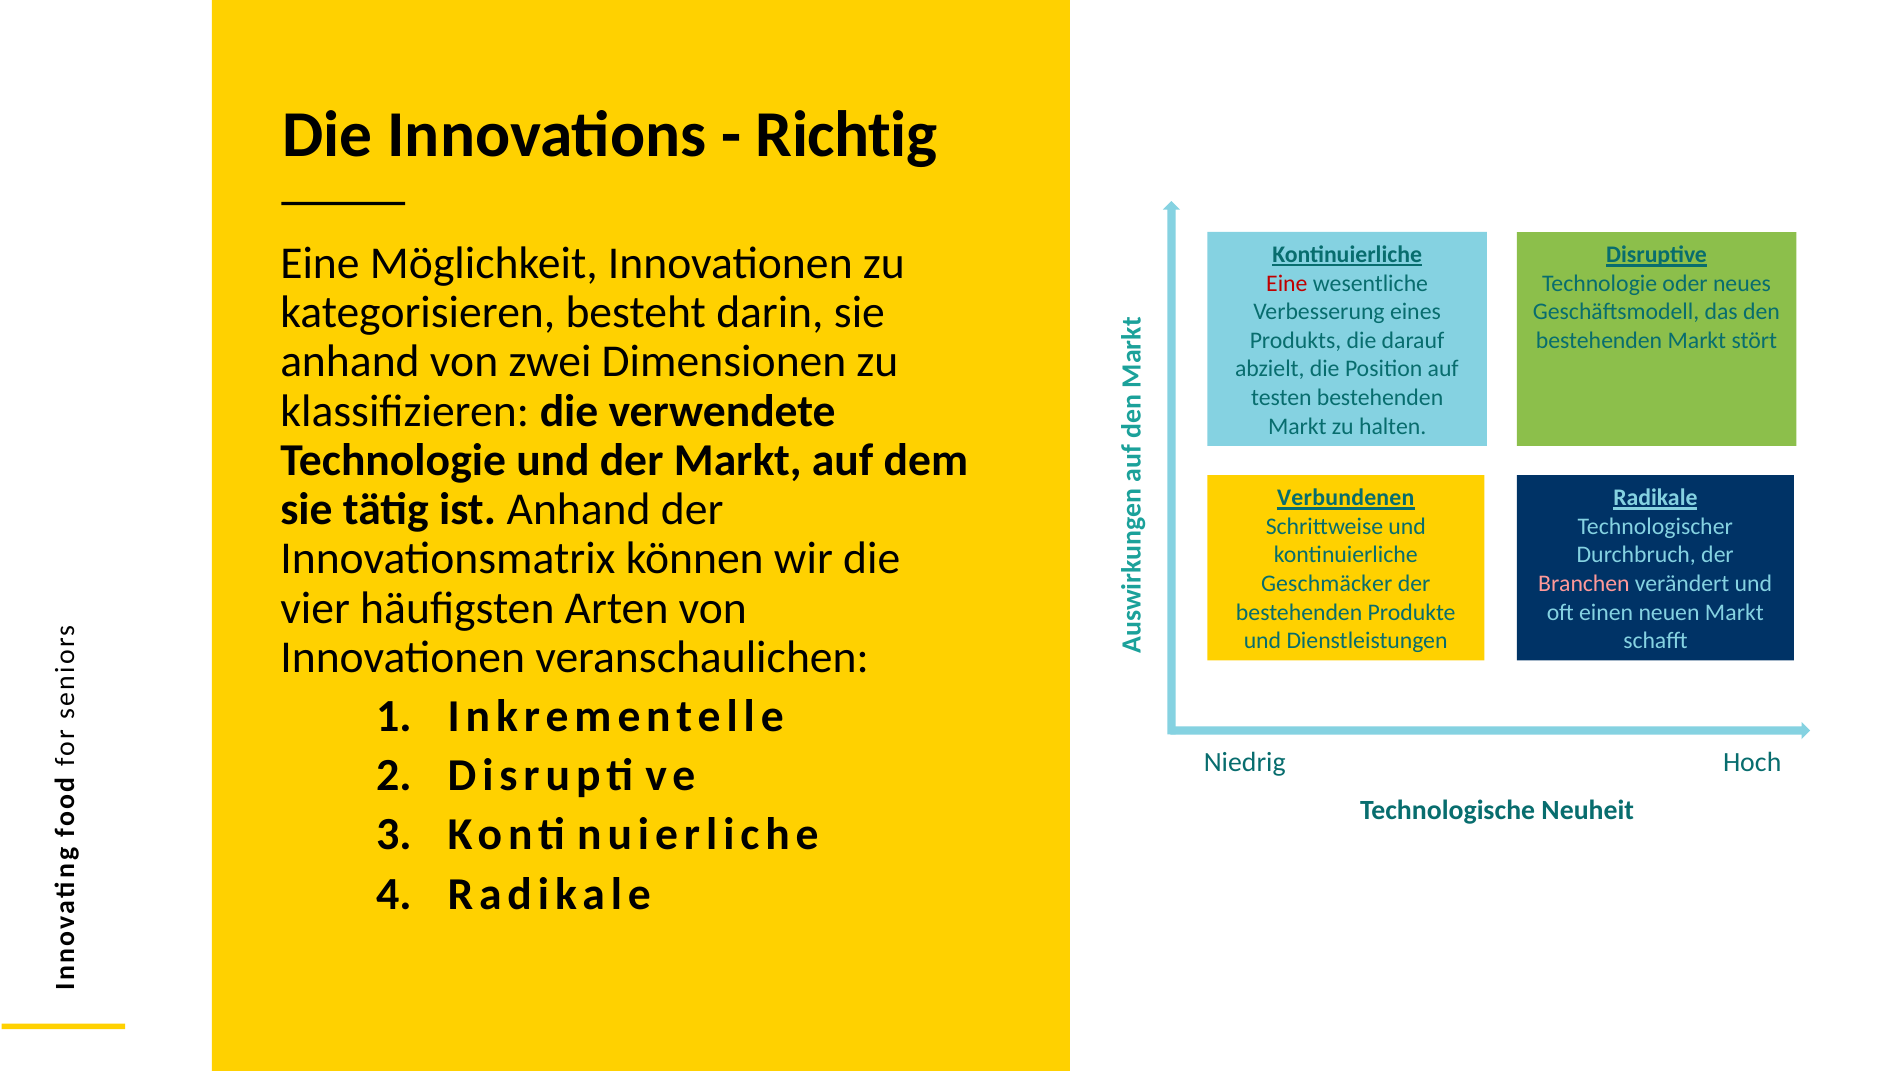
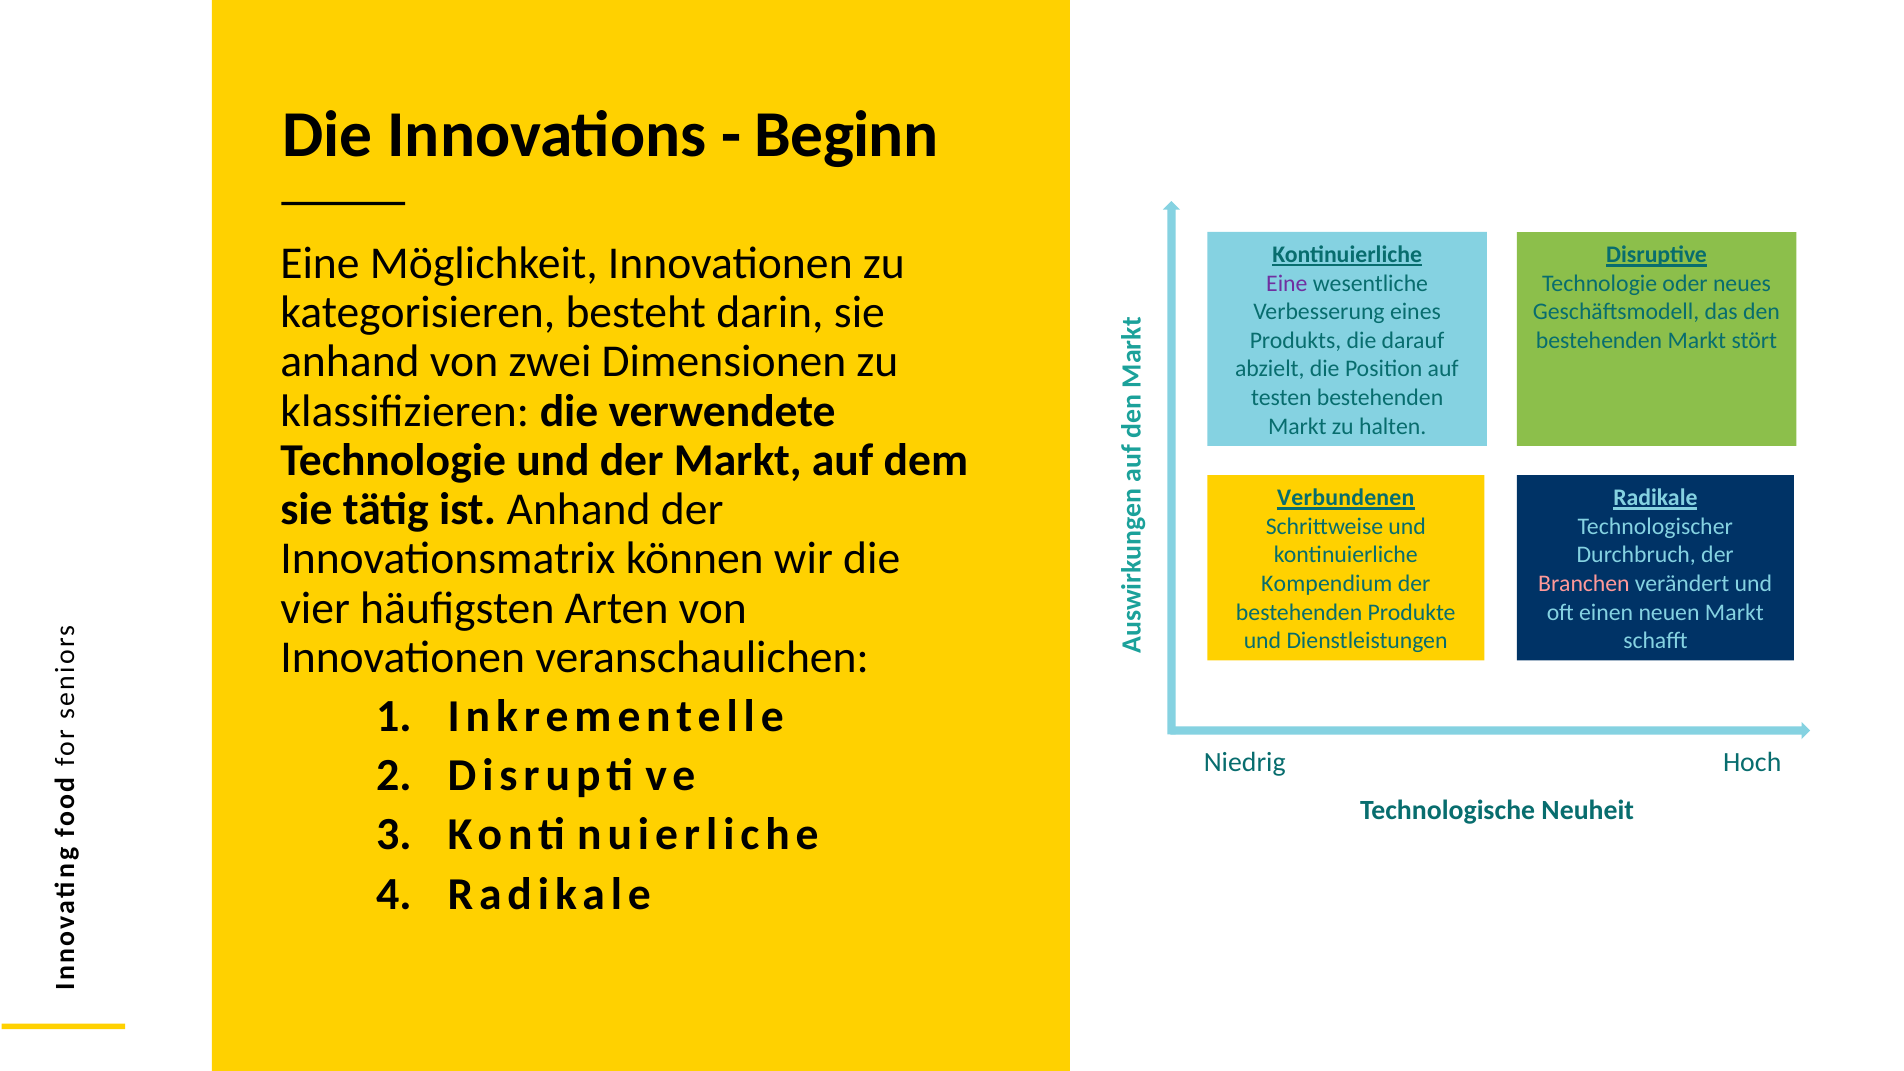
Richtig: Richtig -> Beginn
Eine at (1287, 283) colour: red -> purple
Geschmäcker: Geschmäcker -> Kompendium
